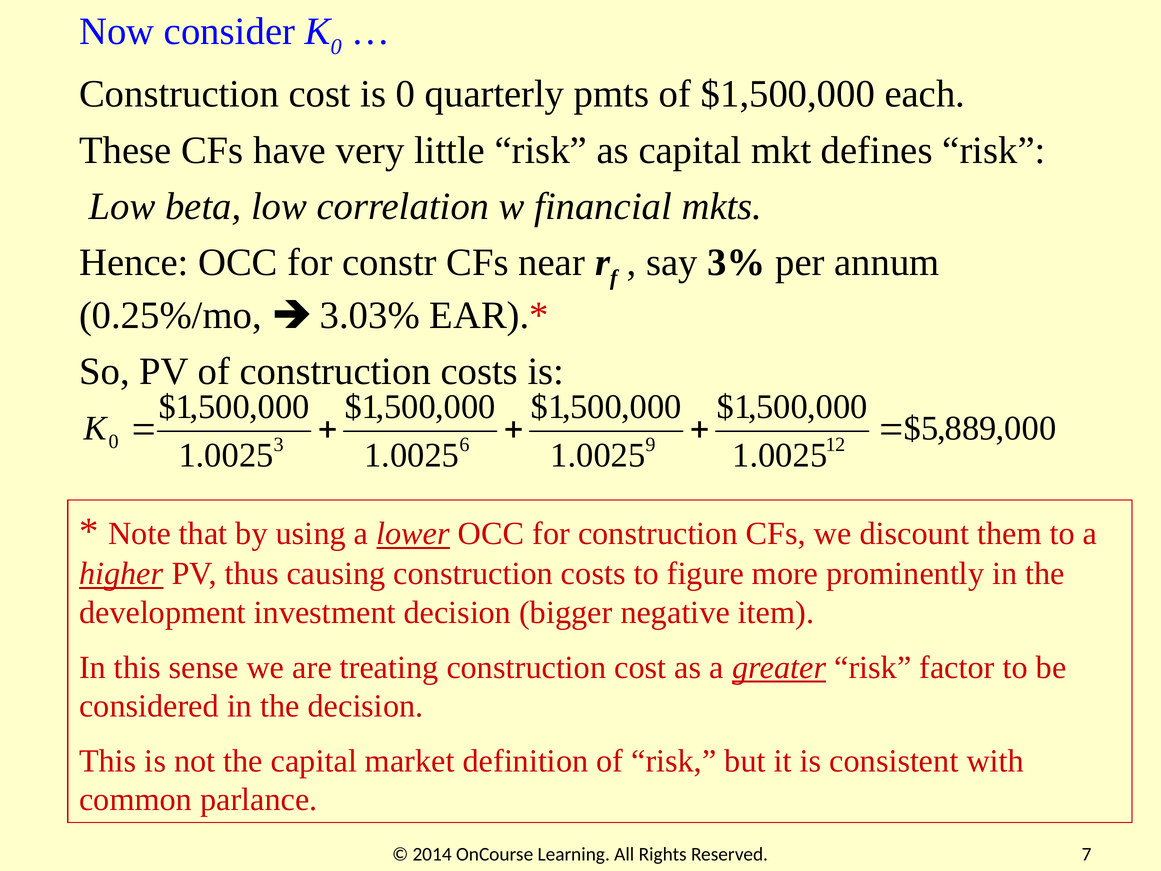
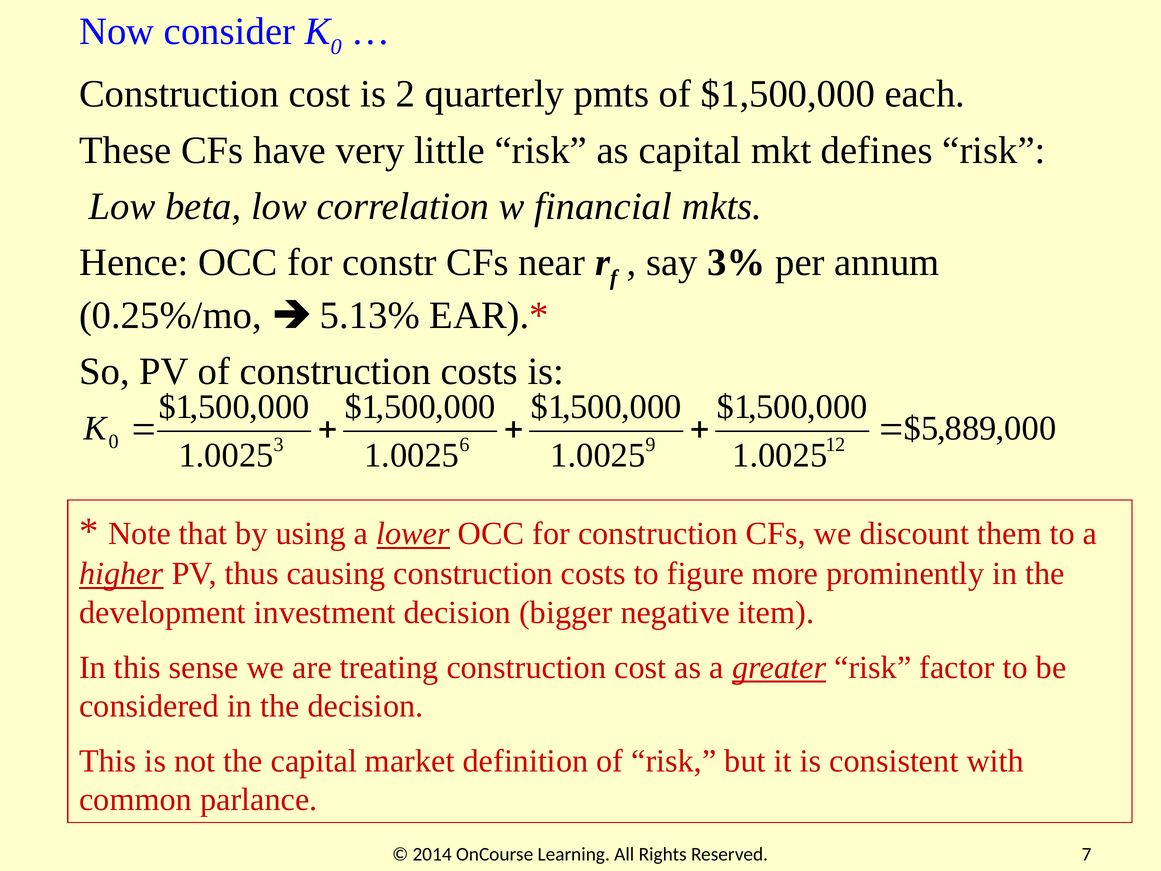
is 0: 0 -> 2
3.03%: 3.03% -> 5.13%
